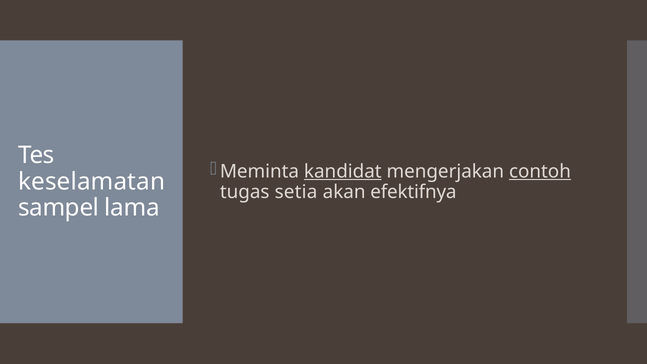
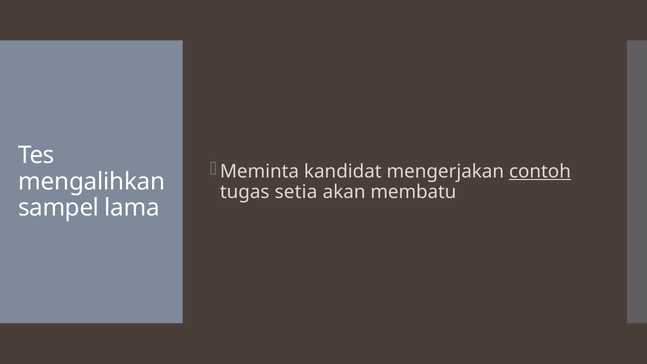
kandidat underline: present -> none
keselamatan: keselamatan -> mengalihkan
efektifnya: efektifnya -> membatu
